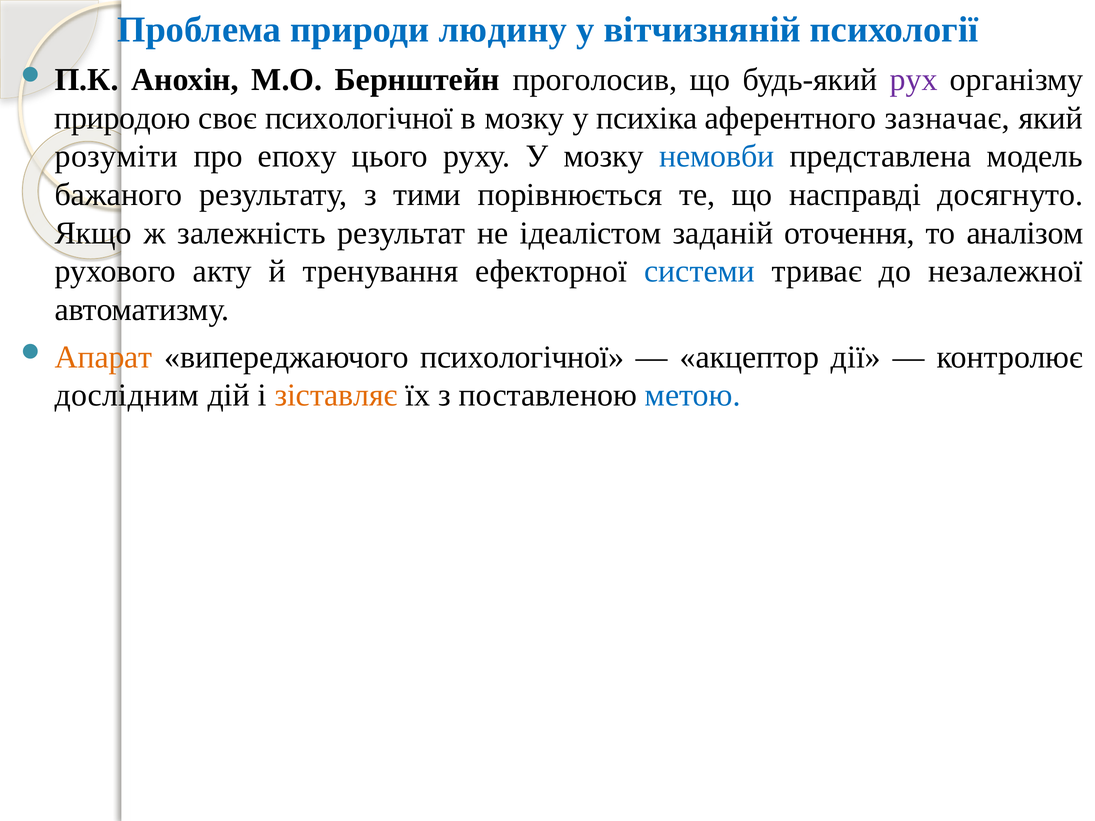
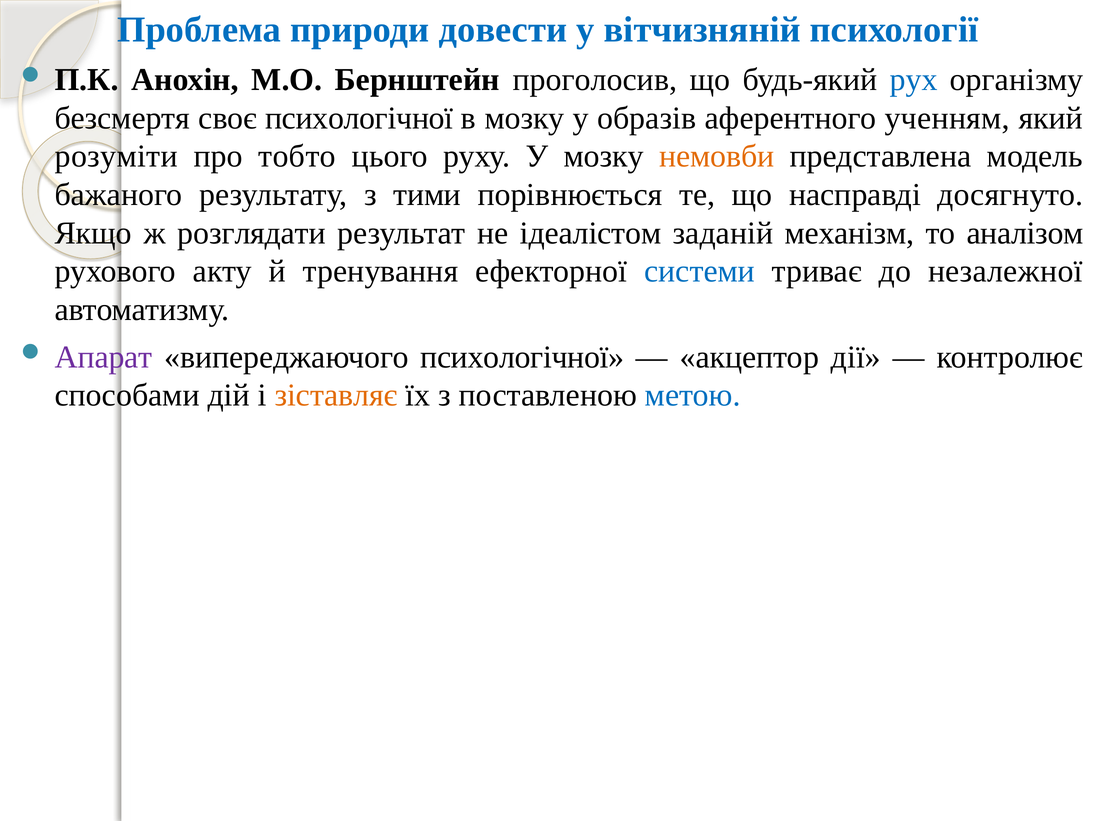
людину: людину -> довести
рух colour: purple -> blue
природою: природою -> безсмертя
психіка: психіка -> образів
зазначає: зазначає -> ученням
епоху: епоху -> тобто
немовби colour: blue -> orange
залежність: залежність -> розглядати
оточення: оточення -> механізм
Апарат colour: orange -> purple
дослідним: дослідним -> способами
